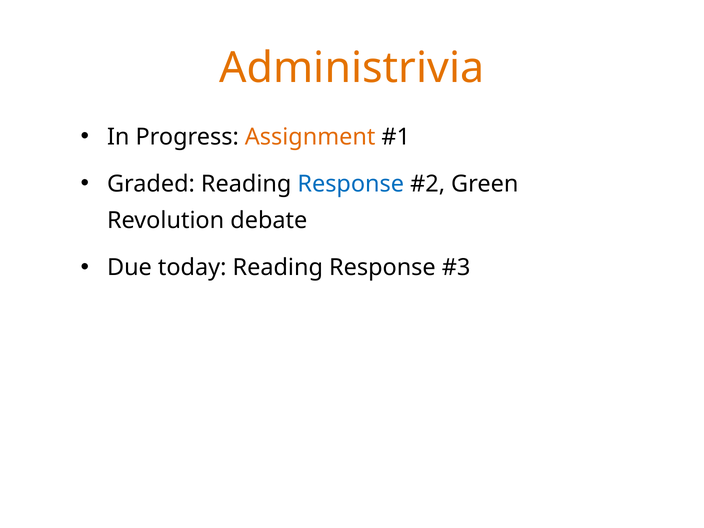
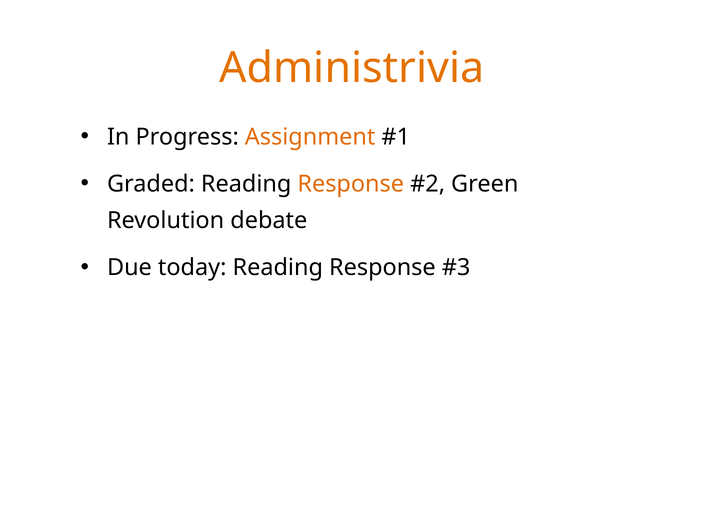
Response at (351, 184) colour: blue -> orange
